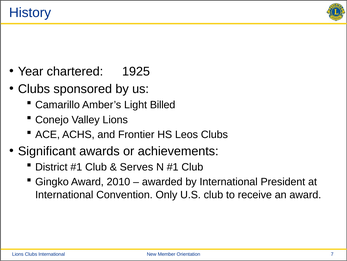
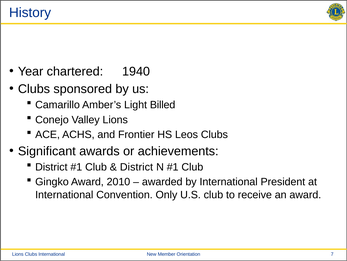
1925: 1925 -> 1940
Serves at (136, 167): Serves -> District
